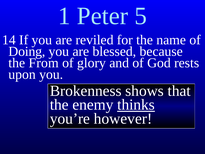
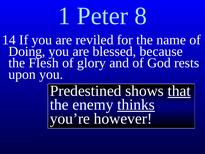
5: 5 -> 8
From: From -> Flesh
Brokenness: Brokenness -> Predestined
that underline: none -> present
